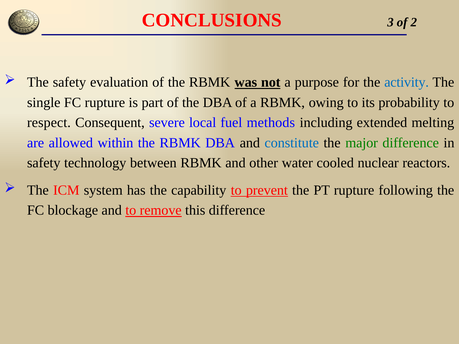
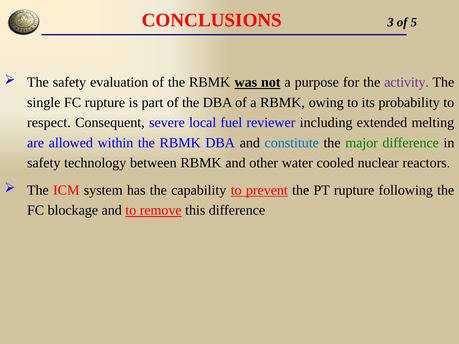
2: 2 -> 5
activity colour: blue -> purple
methods: methods -> reviewer
